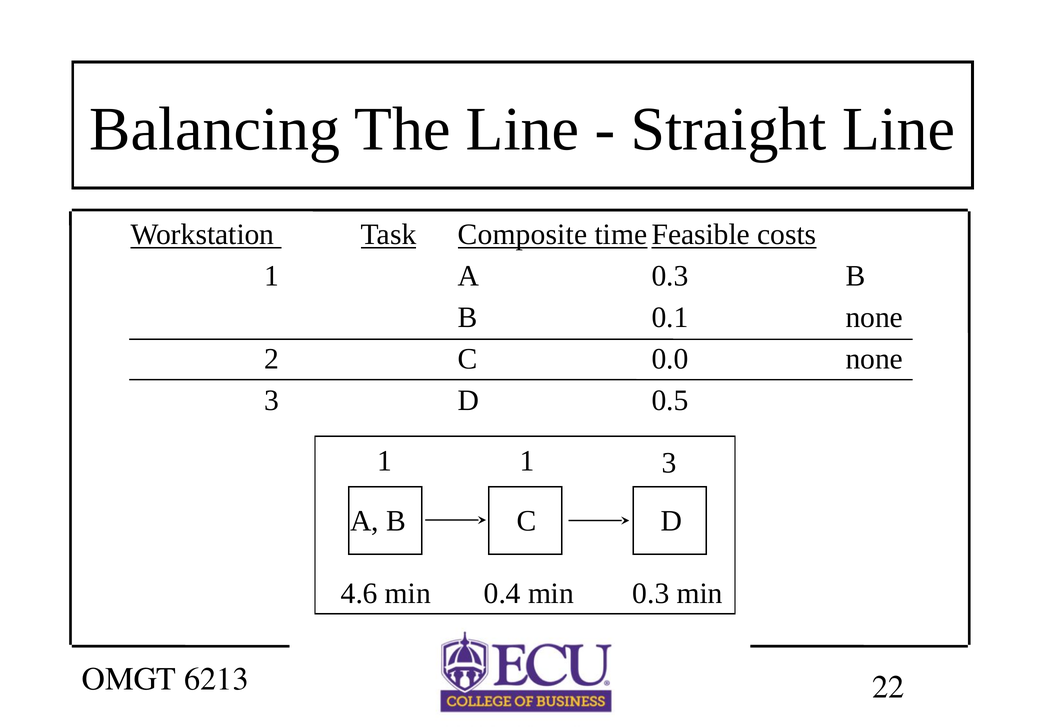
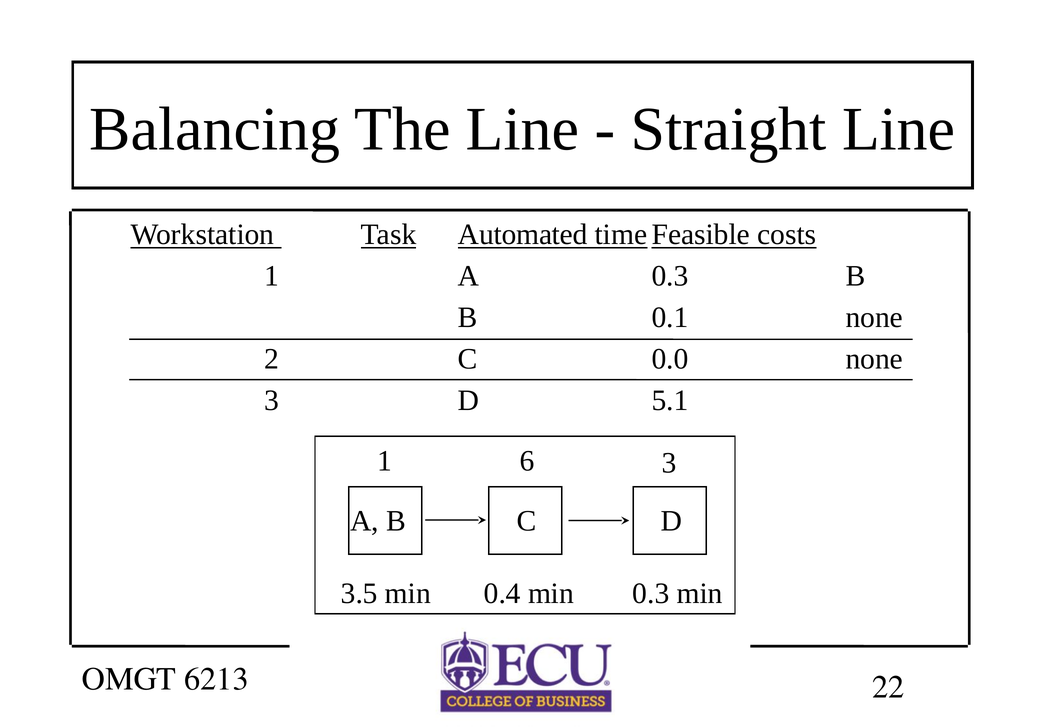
Composite: Composite -> Automated
0.5: 0.5 -> 5.1
1 1: 1 -> 6
4.6: 4.6 -> 3.5
